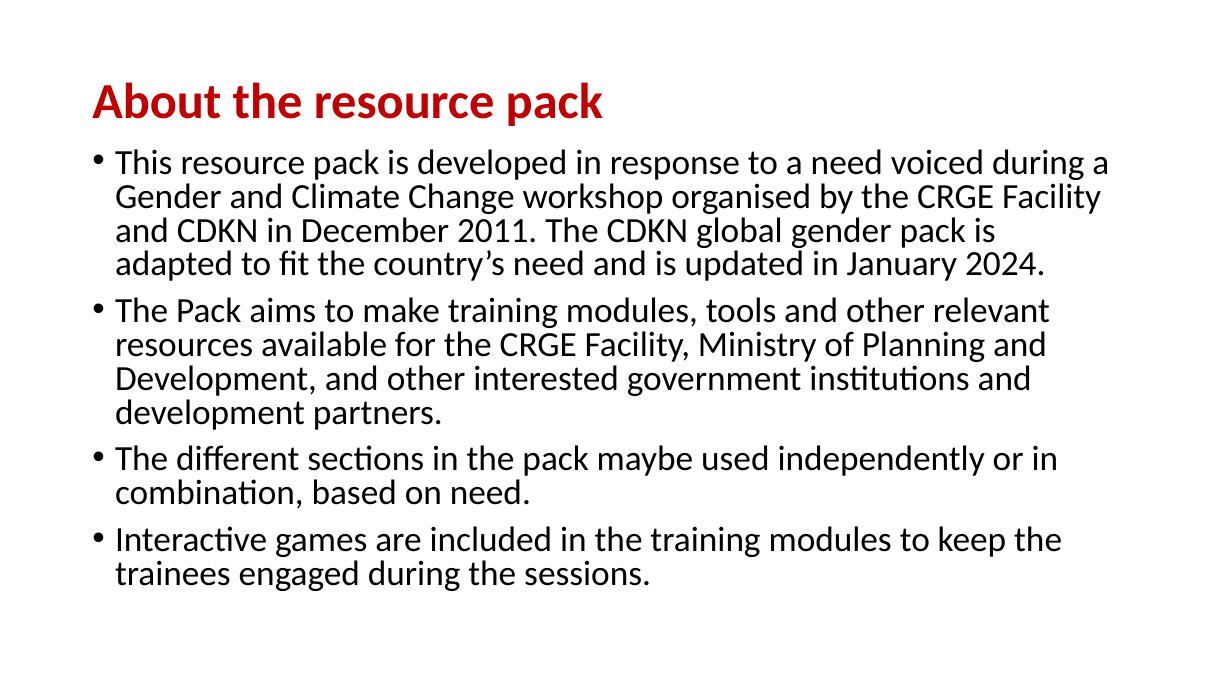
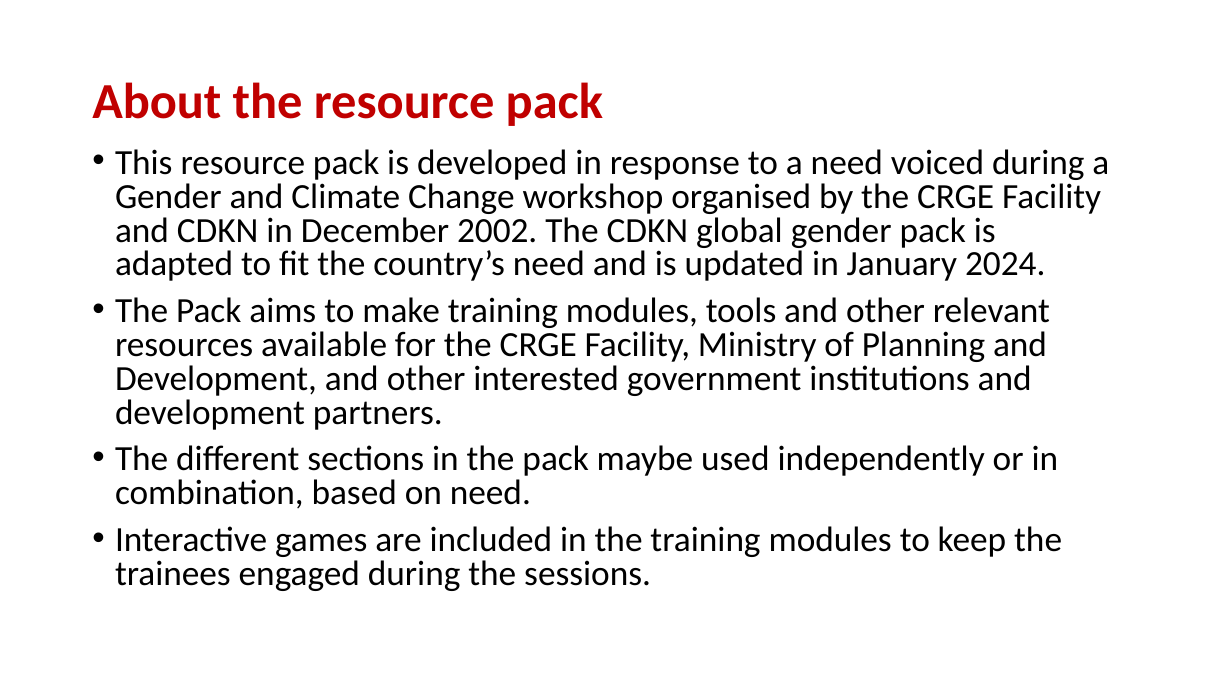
2011: 2011 -> 2002
